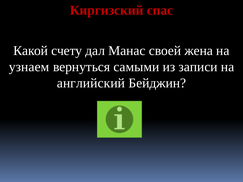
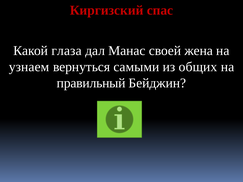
счету: счету -> глаза
записи: записи -> общих
английский: английский -> правильный
